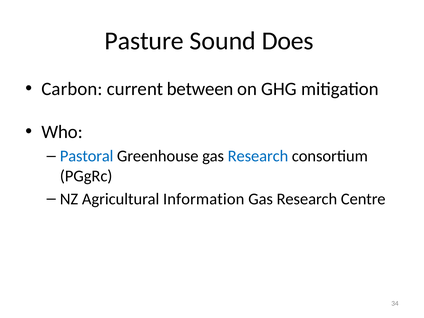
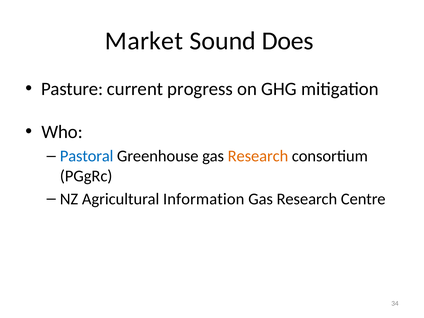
Pasture: Pasture -> Market
Carbon: Carbon -> Pasture
between: between -> progress
Research at (258, 156) colour: blue -> orange
